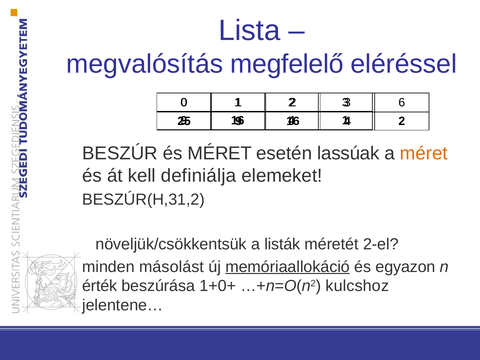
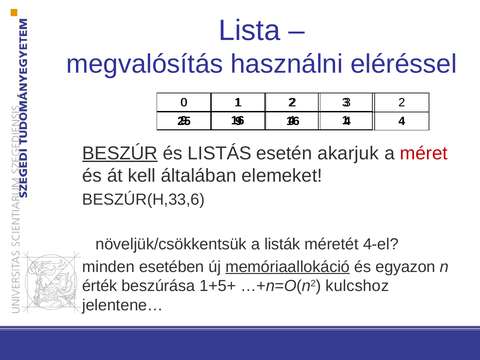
megfelelő: megfelelő -> használni
6 at (402, 103): 6 -> 2
2 at (402, 121): 2 -> 4
BESZÚR underline: none -> present
és MÉRET: MÉRET -> LISTÁS
lassúak: lassúak -> akarjuk
méret at (424, 153) colour: orange -> red
definiálja: definiálja -> általában
BESZÚR(H,31,2: BESZÚR(H,31,2 -> BESZÚR(H,33,6
2-el: 2-el -> 4-el
másolást: másolást -> esetében
1+0+: 1+0+ -> 1+5+
